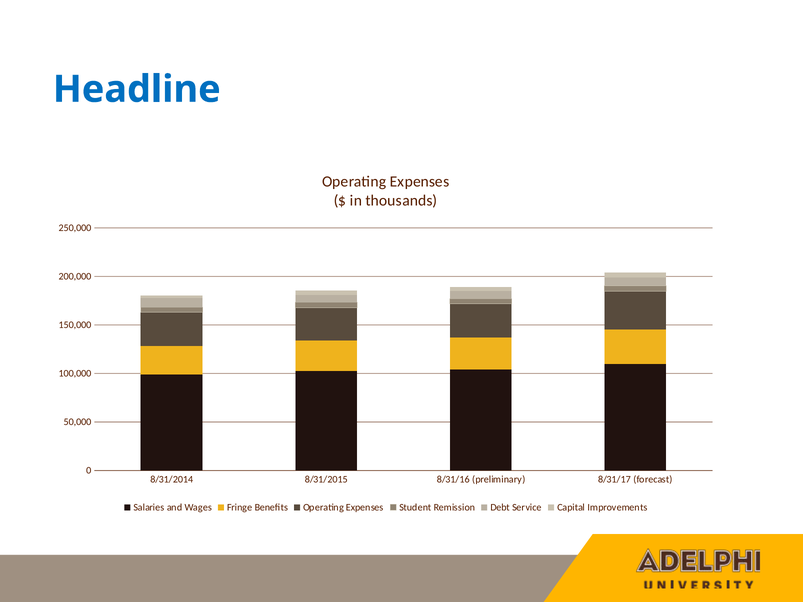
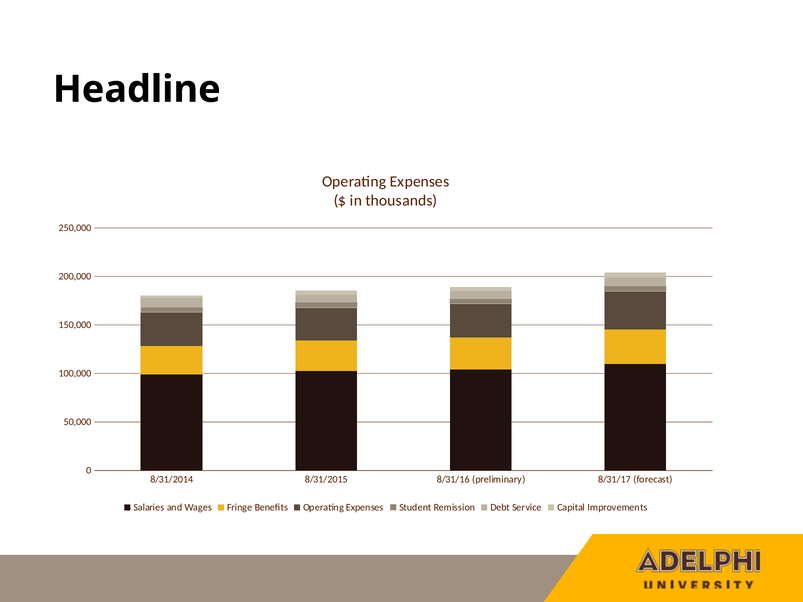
Headline colour: blue -> black
